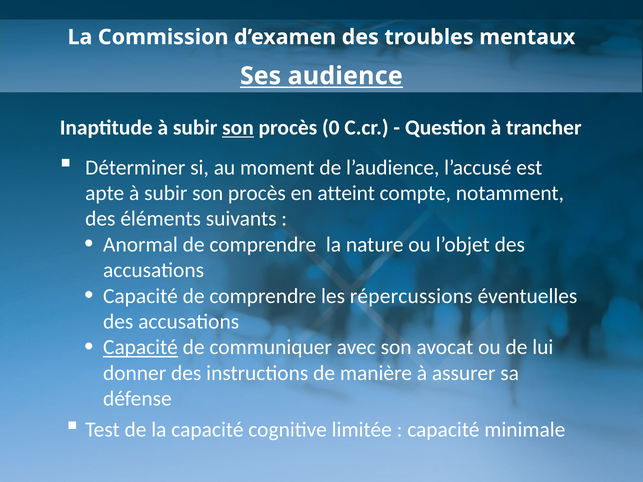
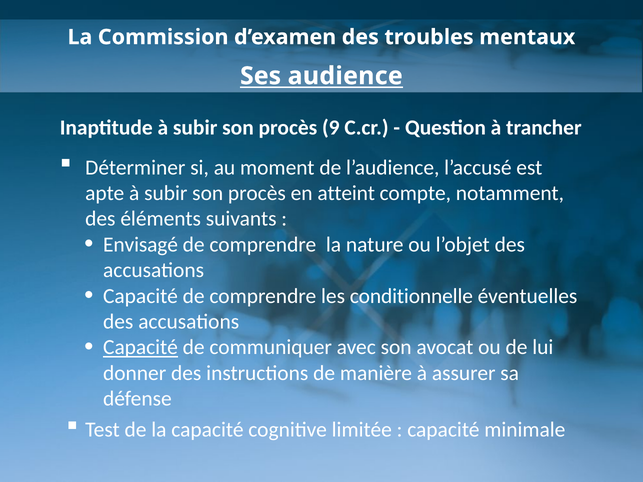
son at (238, 128) underline: present -> none
0: 0 -> 9
Anormal: Anormal -> Envisagé
répercussions: répercussions -> conditionnelle
